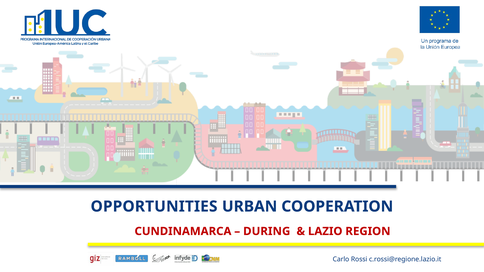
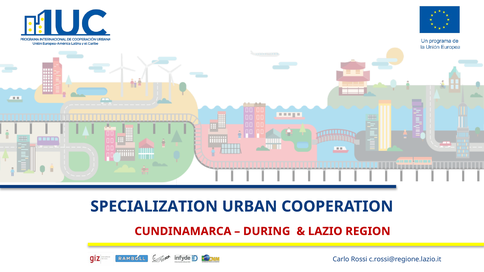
OPPORTUNITIES: OPPORTUNITIES -> SPECIALIZATION
